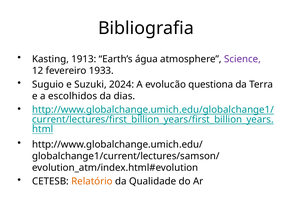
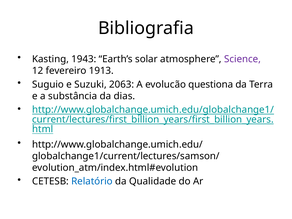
1913: 1913 -> 1943
água: água -> solar
1933: 1933 -> 1913
2024: 2024 -> 2063
escolhidos: escolhidos -> substância
Relatório colour: orange -> blue
